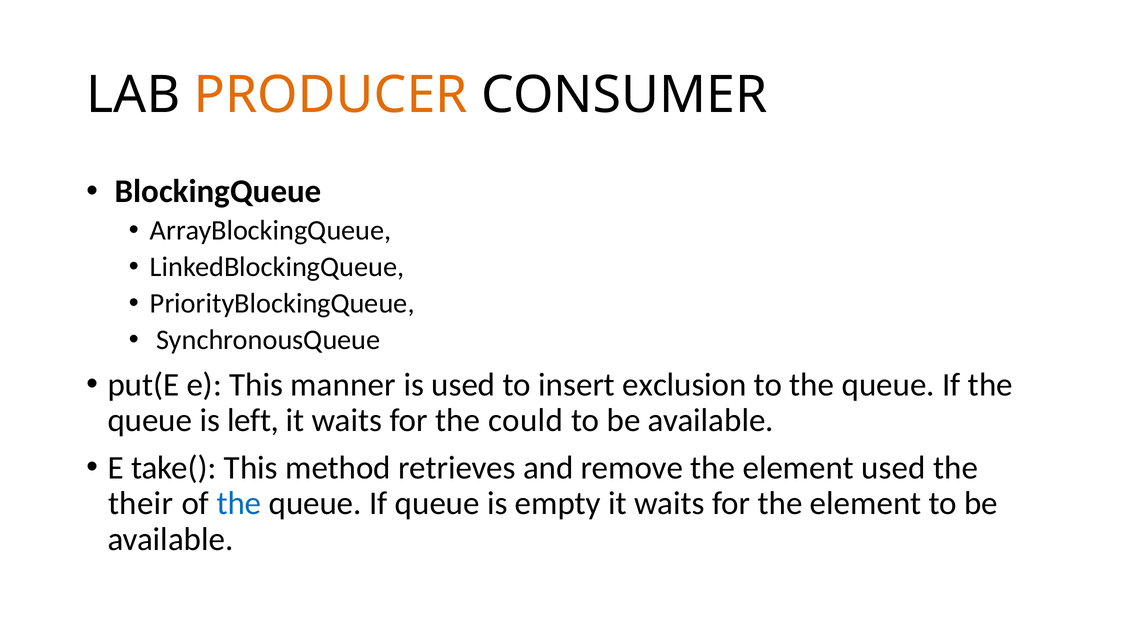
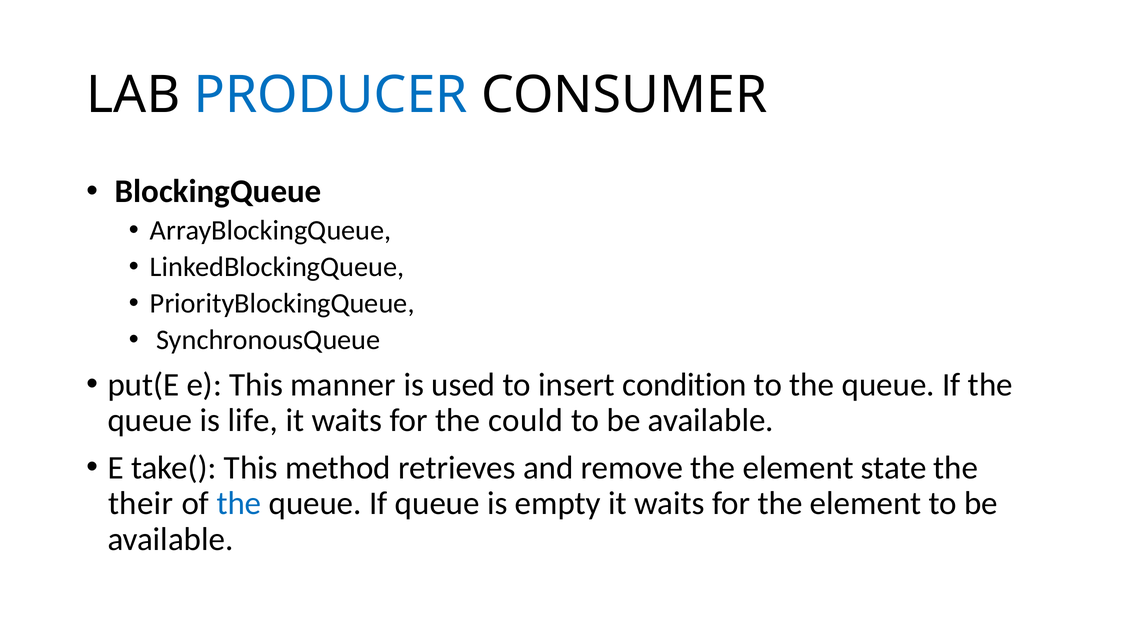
PRODUCER colour: orange -> blue
exclusion: exclusion -> condition
left: left -> life
element used: used -> state
